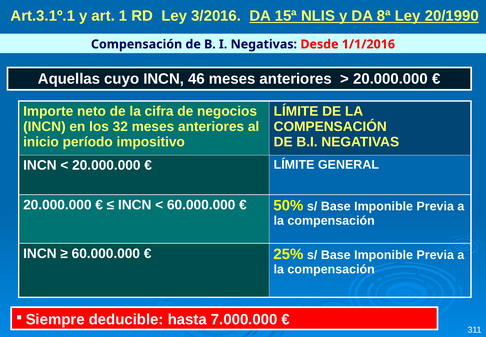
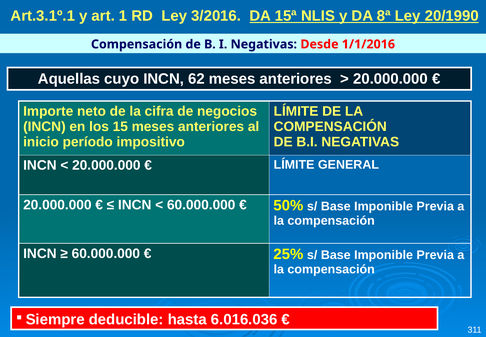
46: 46 -> 62
32: 32 -> 15
7.000.000: 7.000.000 -> 6.016.036
